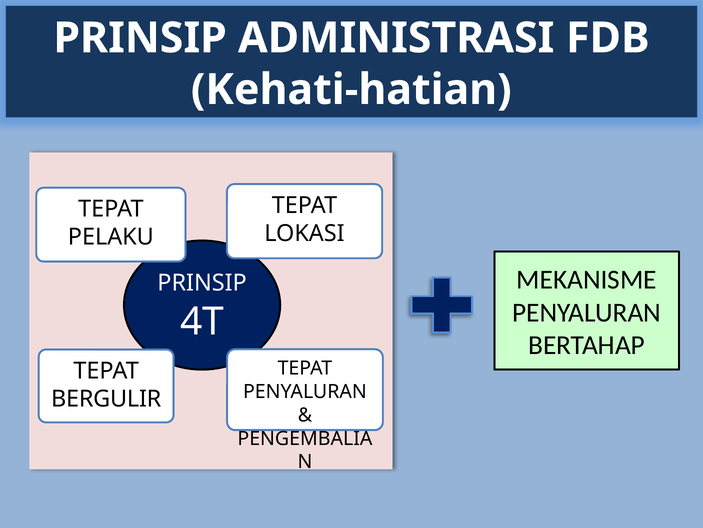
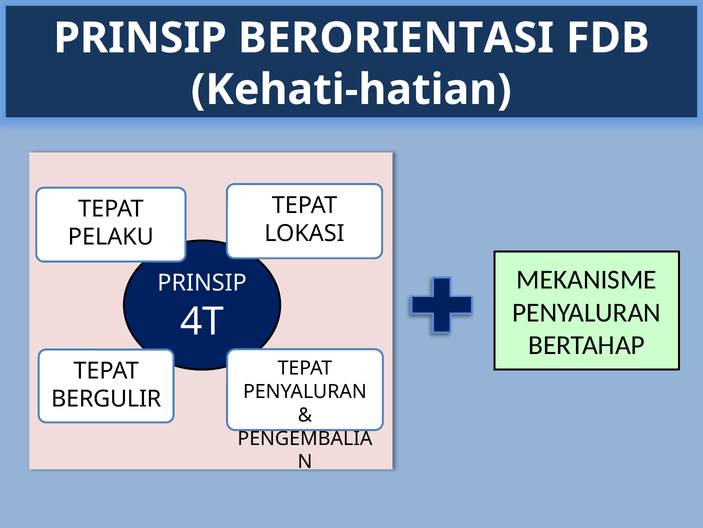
ADMINISTRASI: ADMINISTRASI -> BERORIENTASI
